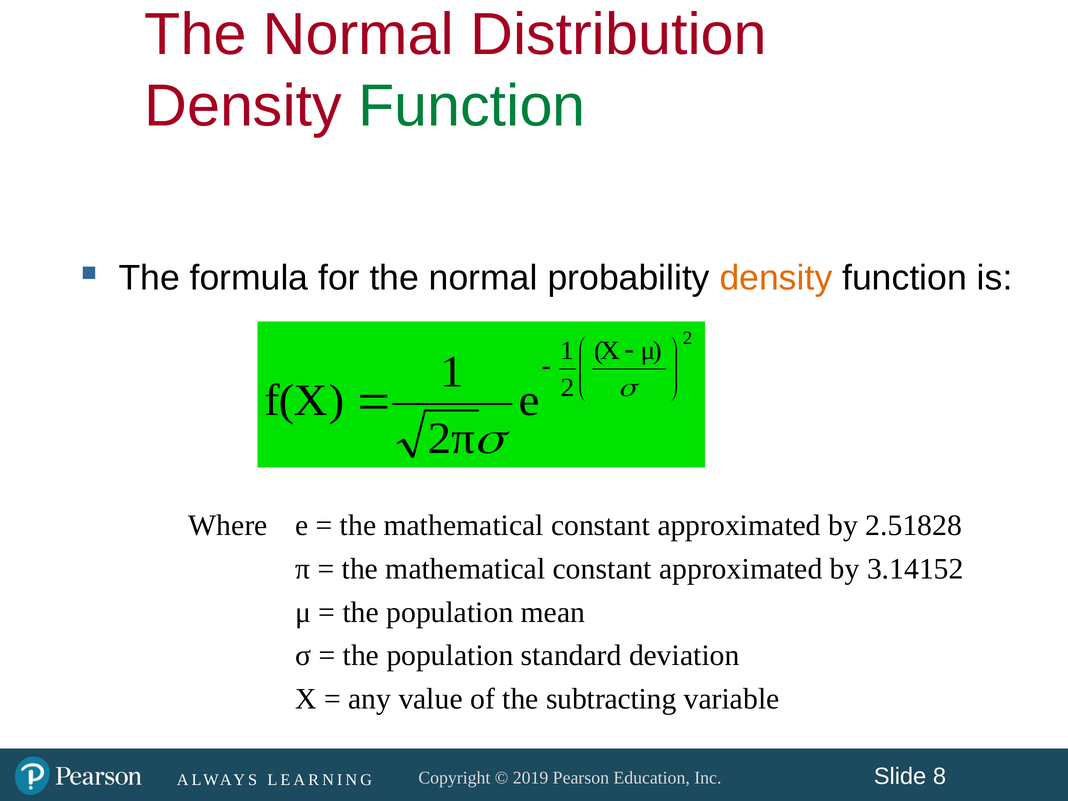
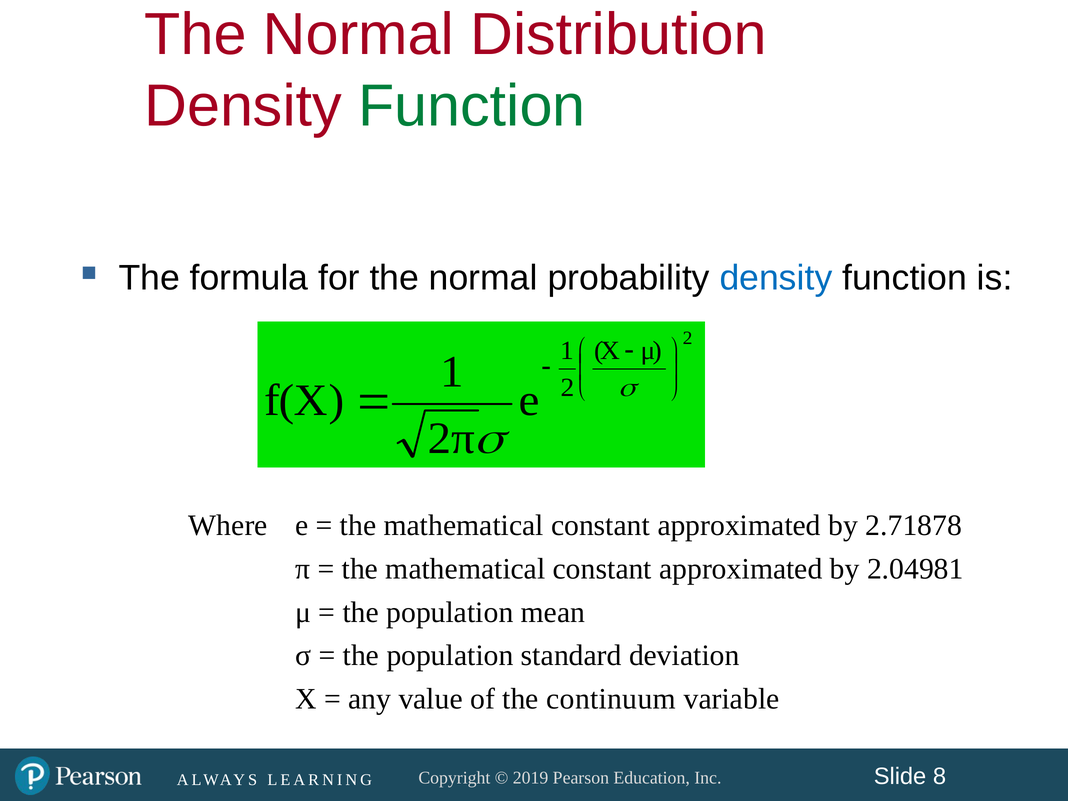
density at (776, 278) colour: orange -> blue
2.51828: 2.51828 -> 2.71878
3.14152: 3.14152 -> 2.04981
subtracting: subtracting -> continuum
